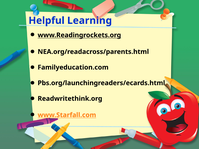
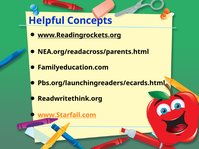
Learning: Learning -> Concepts
